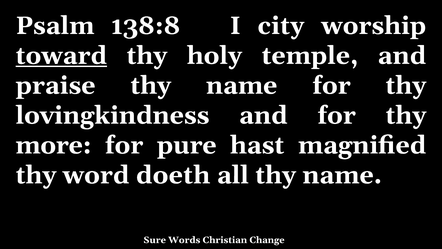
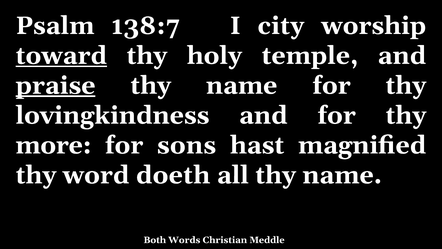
138:8: 138:8 -> 138:7
praise underline: none -> present
pure: pure -> sons
Sure: Sure -> Both
Change: Change -> Meddle
